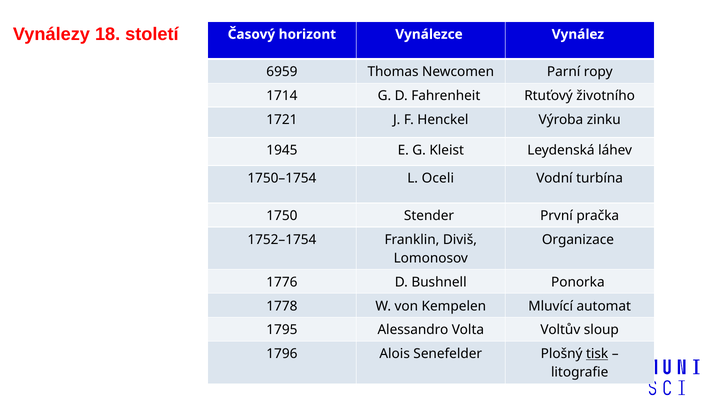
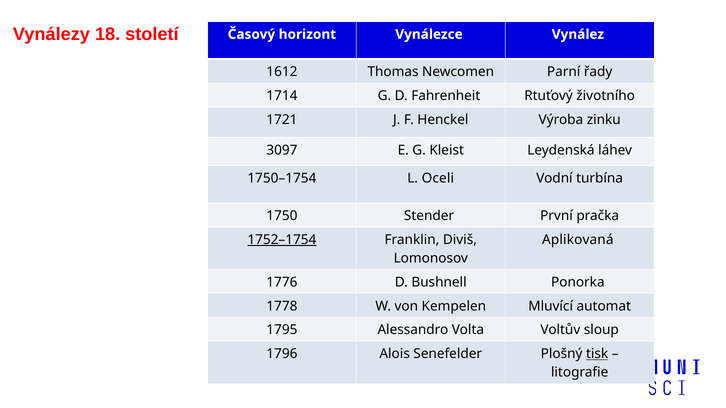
6959: 6959 -> 1612
ropy: ropy -> řady
1945: 1945 -> 3097
1752–1754 underline: none -> present
Organizace: Organizace -> Aplikovaná
